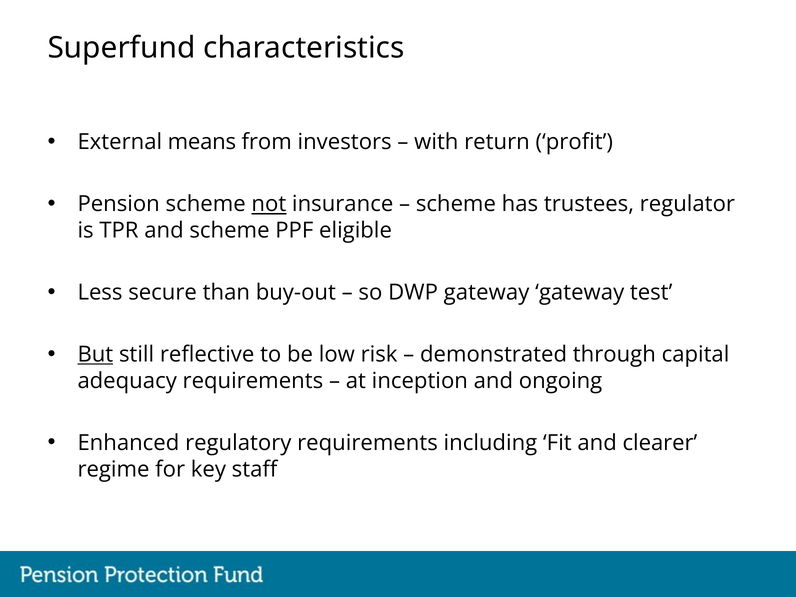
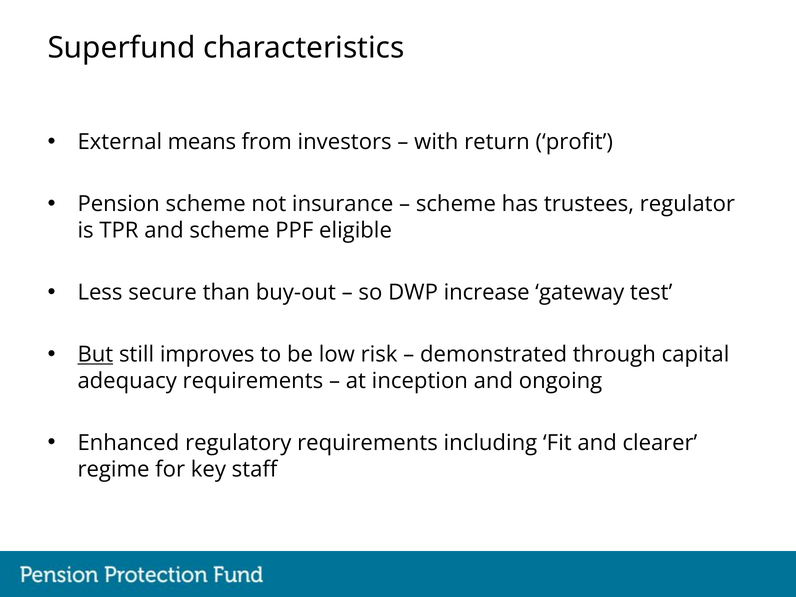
not underline: present -> none
DWP gateway: gateway -> increase
reflective: reflective -> improves
